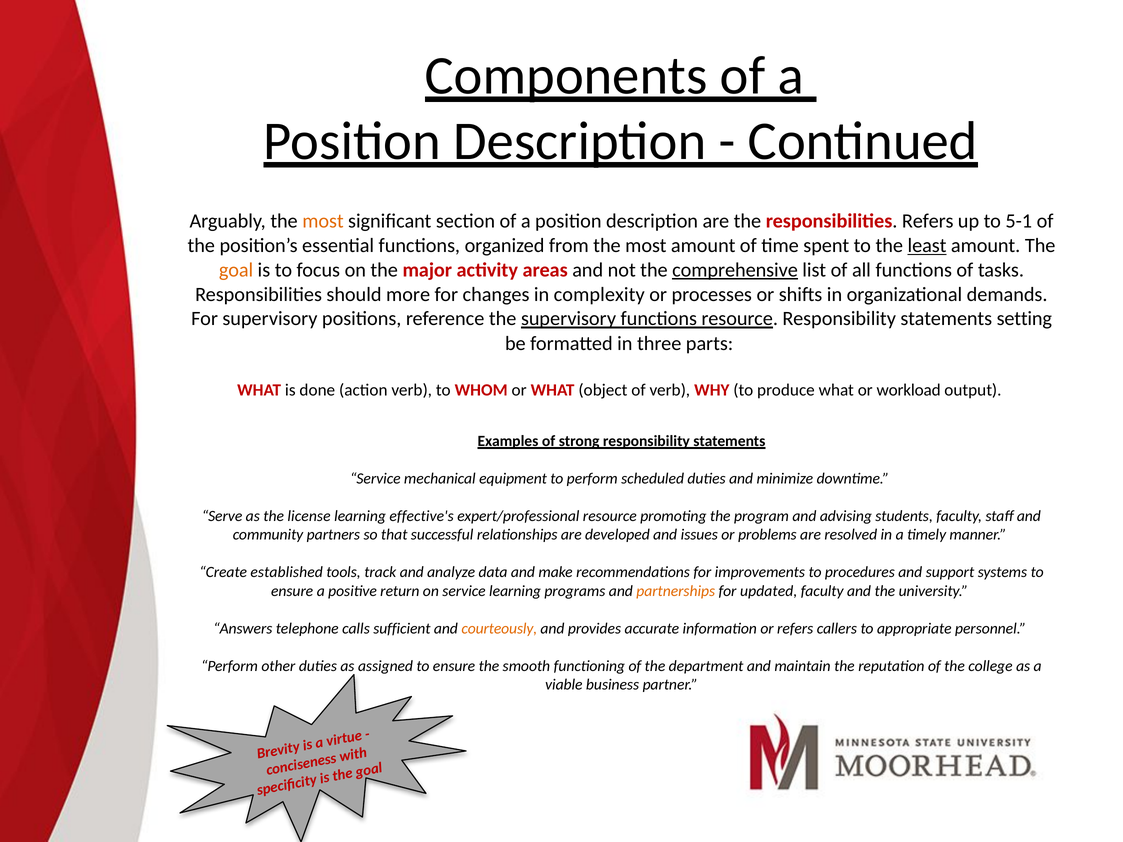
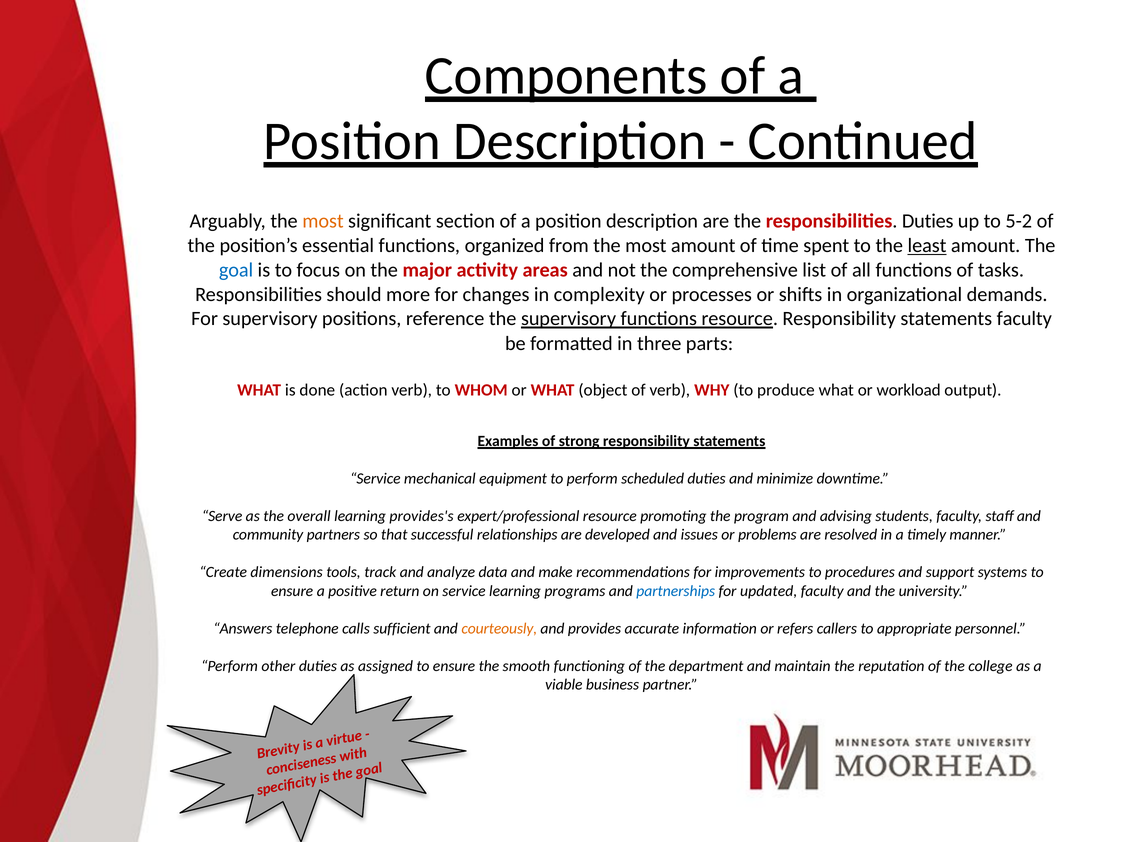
responsibilities Refers: Refers -> Duties
5-1: 5-1 -> 5-2
goal at (236, 270) colour: orange -> blue
comprehensive underline: present -> none
statements setting: setting -> faculty
license: license -> overall
effective's: effective's -> provides's
established: established -> dimensions
partnerships colour: orange -> blue
